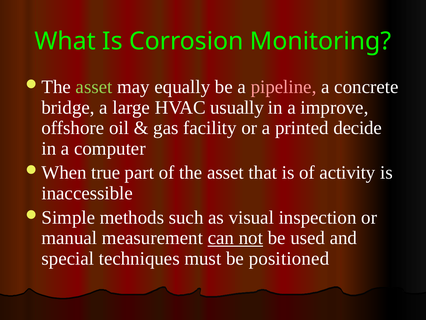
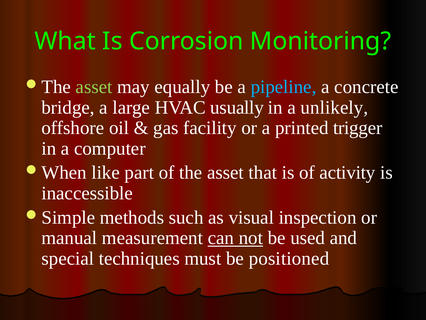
pipeline colour: pink -> light blue
improve: improve -> unlikely
decide: decide -> trigger
true: true -> like
